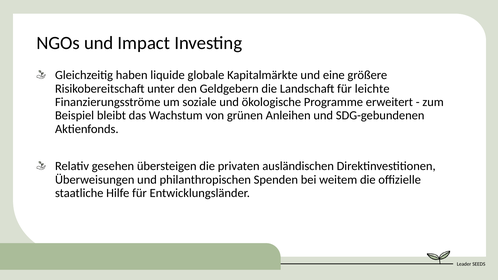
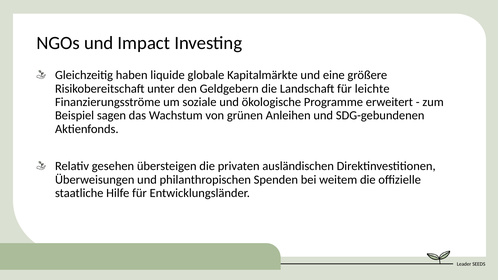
bleibt: bleibt -> sagen
